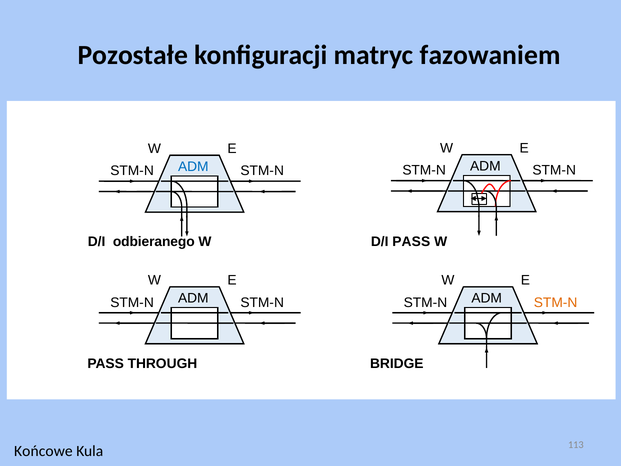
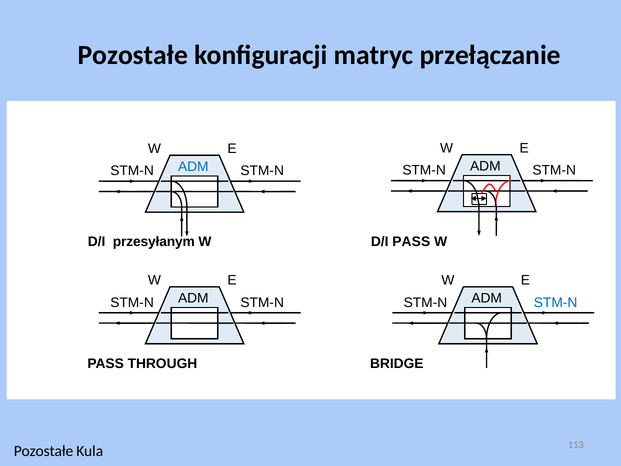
fazowaniem: fazowaniem -> przełączanie
odbieranego: odbieranego -> przesyłanym
STM-N at (556, 302) colour: orange -> blue
Końcowe at (43, 451): Końcowe -> Pozostałe
